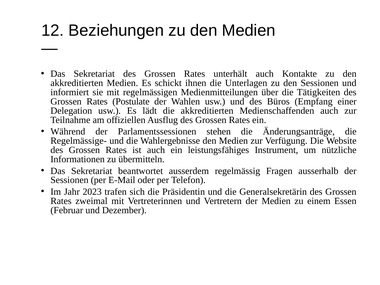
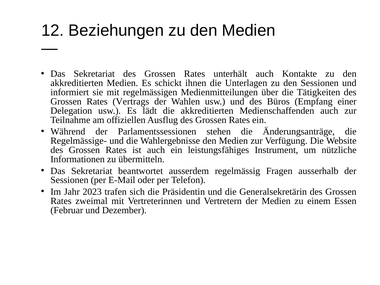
Postulate: Postulate -> Vertrags
